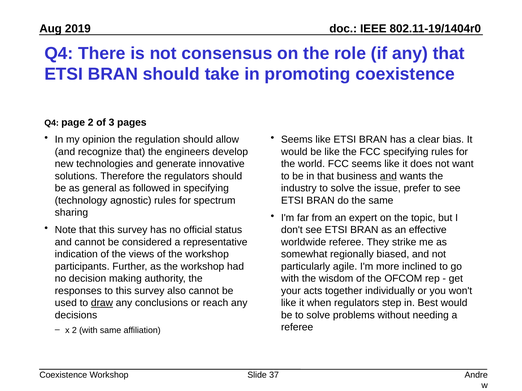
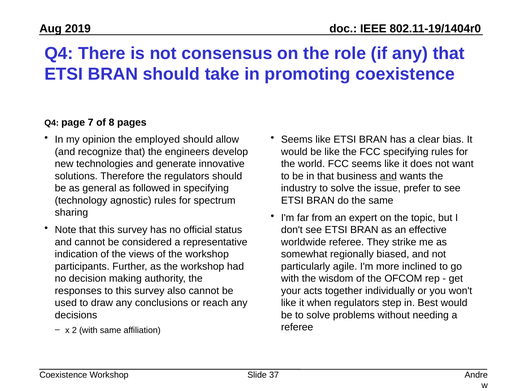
page 2: 2 -> 7
3: 3 -> 8
regulation: regulation -> employed
draw underline: present -> none
